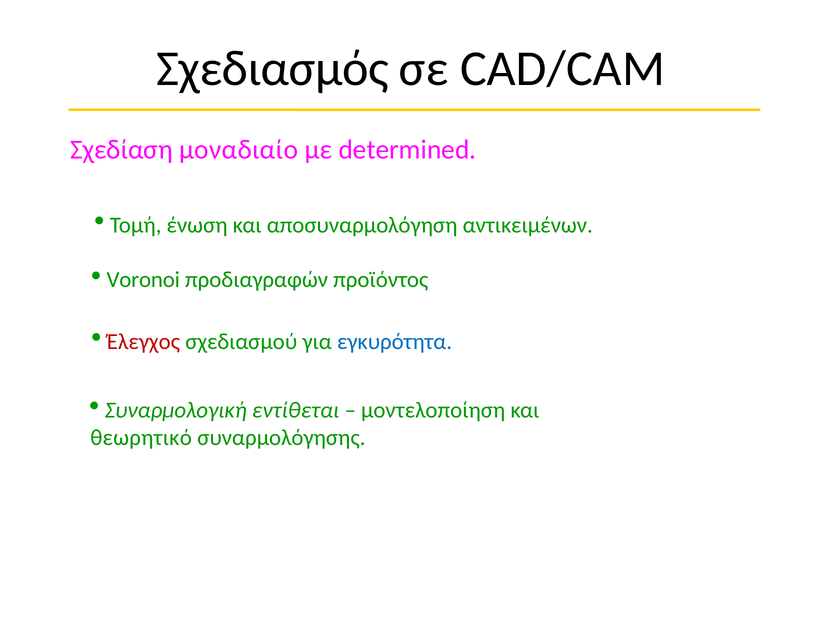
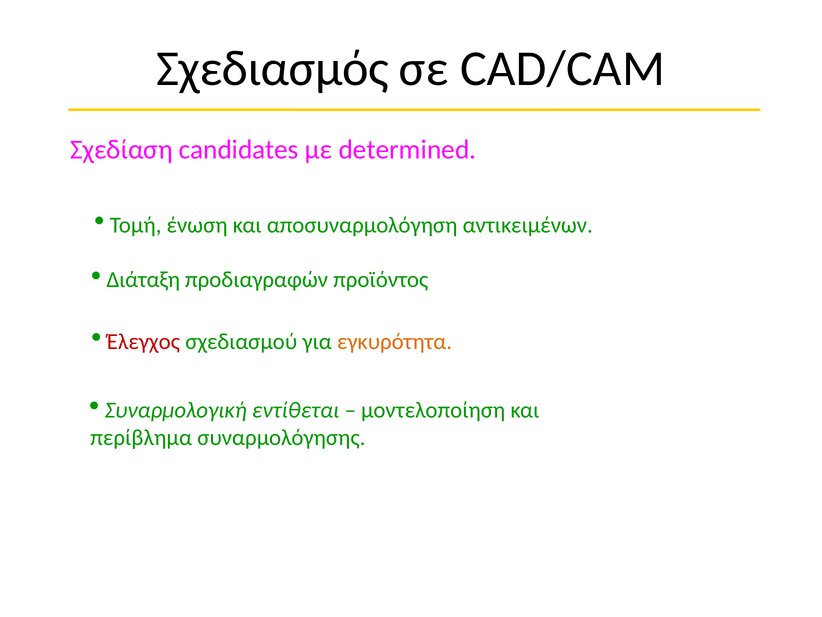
μοναδιαίο: μοναδιαίο -> candidates
Voronoi: Voronoi -> Διάταξη
εγκυρότητα colour: blue -> orange
θεωρητικό: θεωρητικό -> περίβλημα
